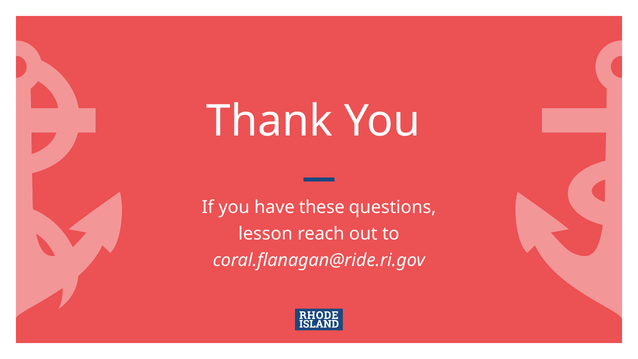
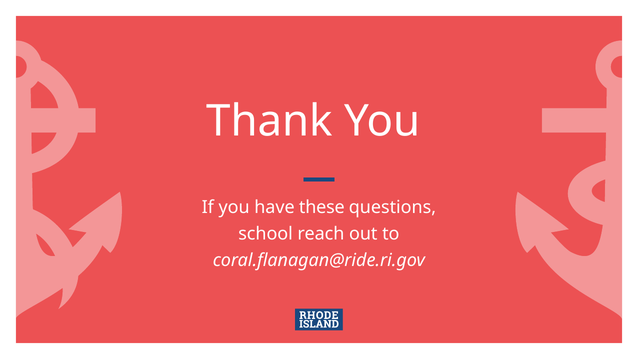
lesson: lesson -> school
